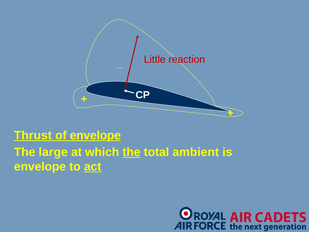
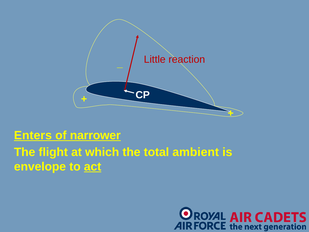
Thrust: Thrust -> Enters
of envelope: envelope -> narrower
large: large -> flight
the at (131, 152) underline: present -> none
